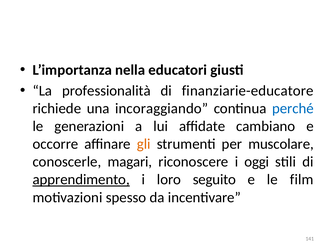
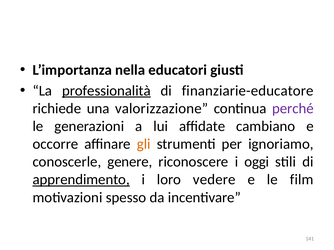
professionalità underline: none -> present
incoraggiando: incoraggiando -> valorizzazione
perché colour: blue -> purple
muscolare: muscolare -> ignoriamo
magari: magari -> genere
seguito: seguito -> vedere
